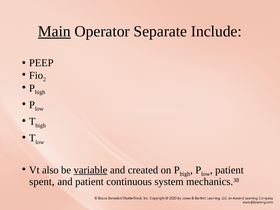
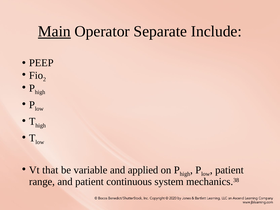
also: also -> that
variable underline: present -> none
created: created -> applied
spent: spent -> range
